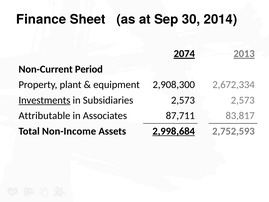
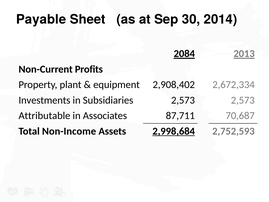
Finance: Finance -> Payable
2074: 2074 -> 2084
Period: Period -> Profits
2,908,300: 2,908,300 -> 2,908,402
Investments underline: present -> none
83,817: 83,817 -> 70,687
